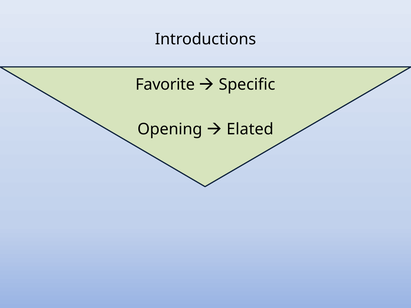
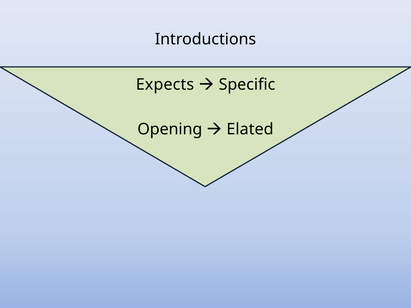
Favorite: Favorite -> Expects
